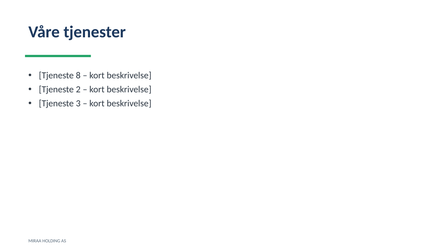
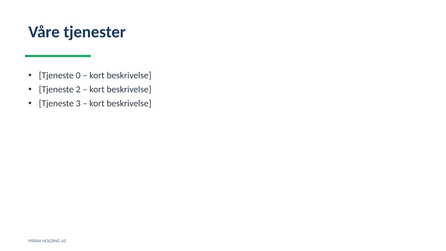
8: 8 -> 0
